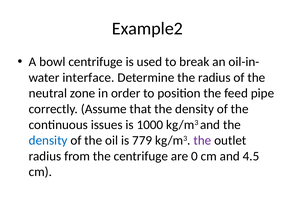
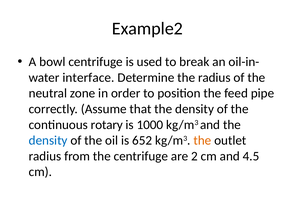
issues: issues -> rotary
779: 779 -> 652
the at (202, 141) colour: purple -> orange
0: 0 -> 2
